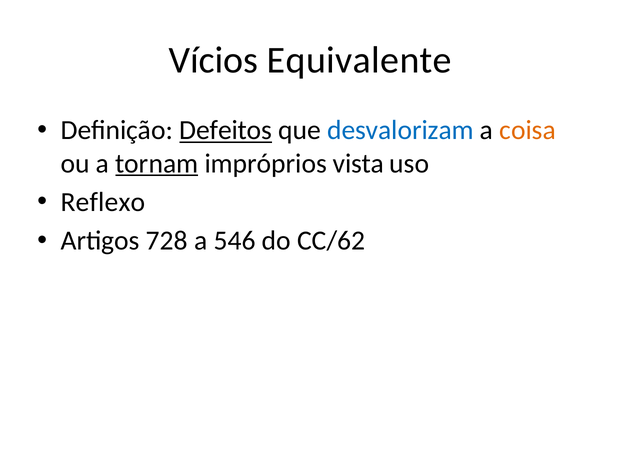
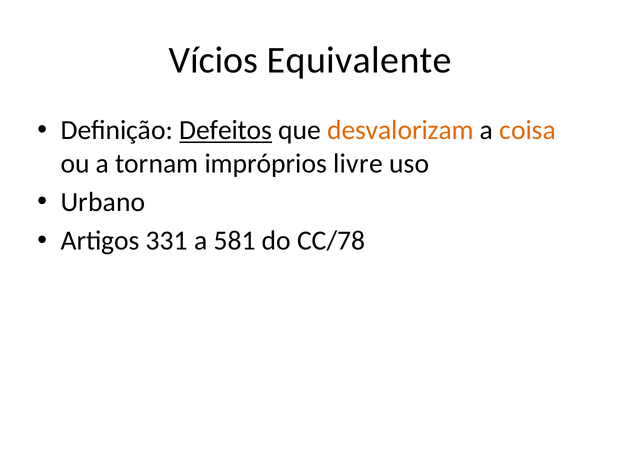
desvalorizam colour: blue -> orange
tornam underline: present -> none
vista: vista -> livre
Reflexo: Reflexo -> Urbano
728: 728 -> 331
546: 546 -> 581
CC/62: CC/62 -> CC/78
